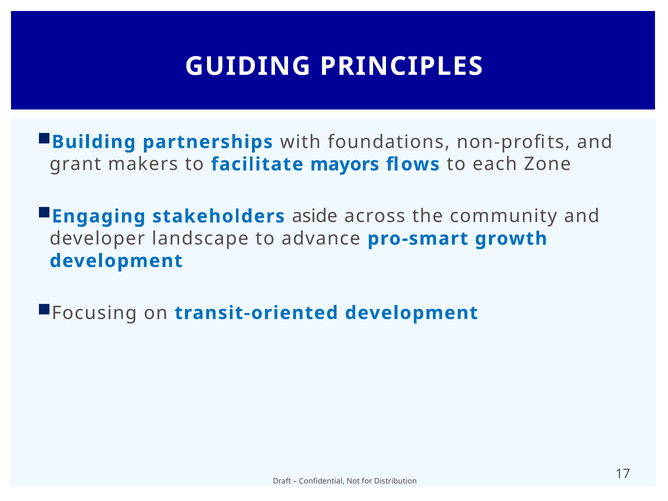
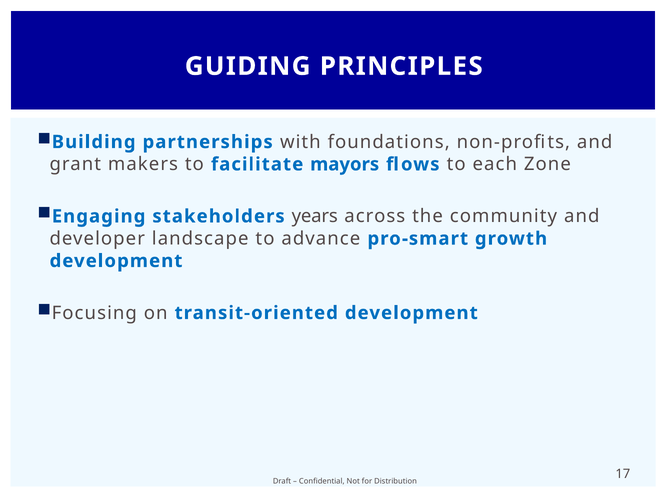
aside: aside -> years
